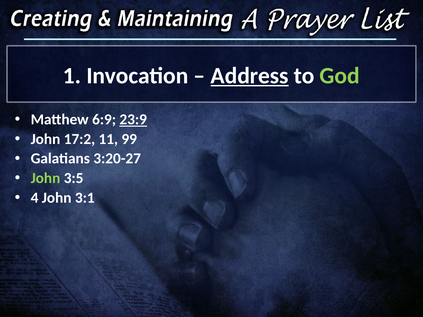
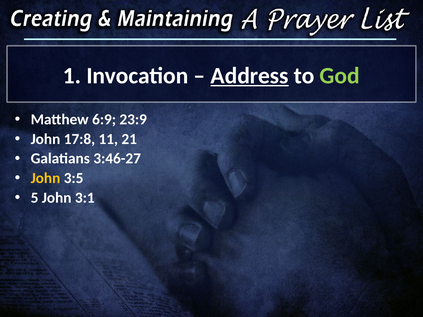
23:9 underline: present -> none
17:2: 17:2 -> 17:8
99: 99 -> 21
3:20-27: 3:20-27 -> 3:46-27
John at (45, 178) colour: light green -> yellow
4: 4 -> 5
